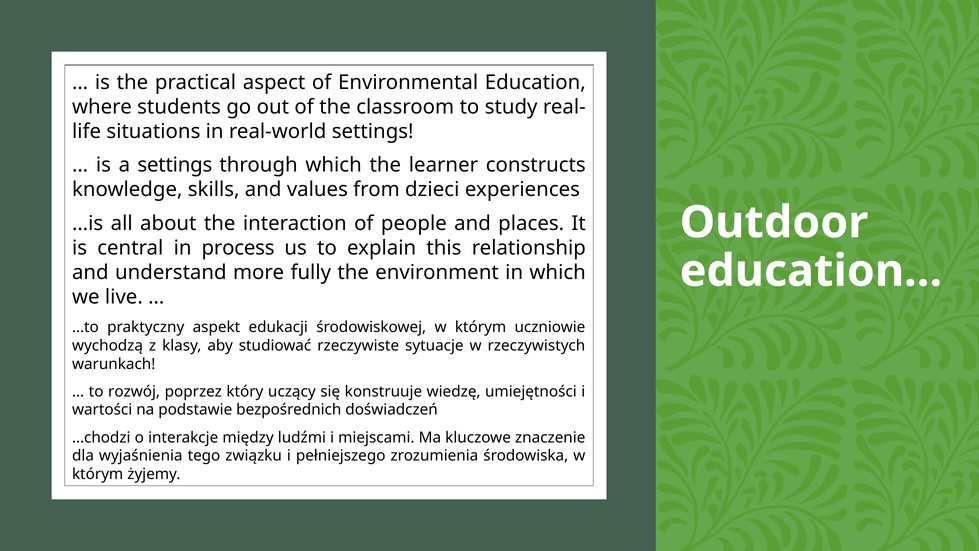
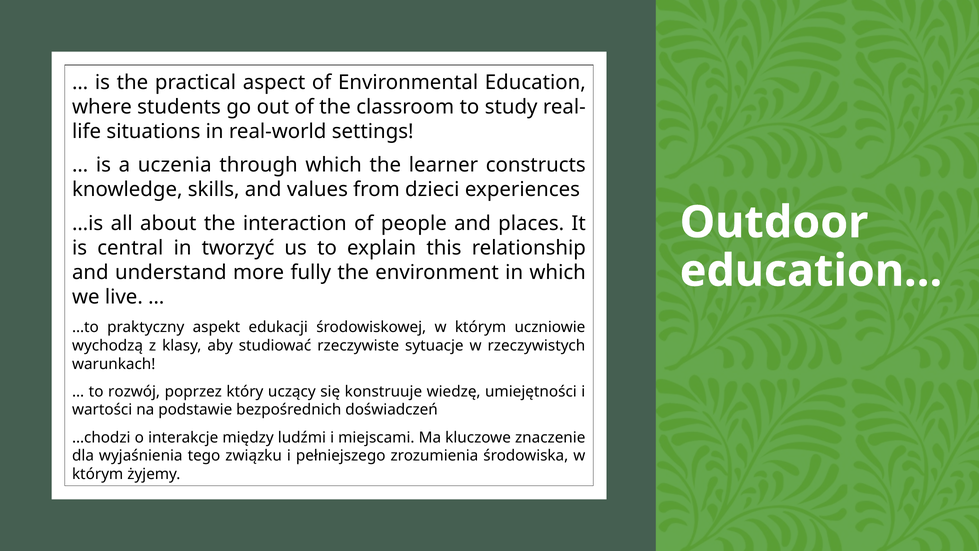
a settings: settings -> uczenia
process: process -> tworzyć
